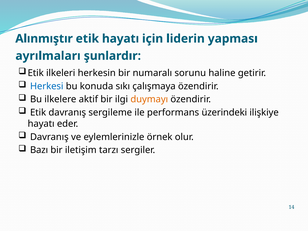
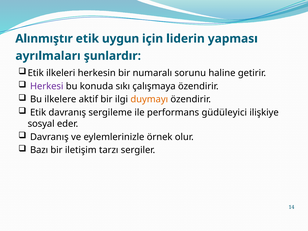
etik hayatı: hayatı -> uygun
Herkesi colour: blue -> purple
üzerindeki: üzerindeki -> güdüleyici
hayatı at (41, 124): hayatı -> sosyal
